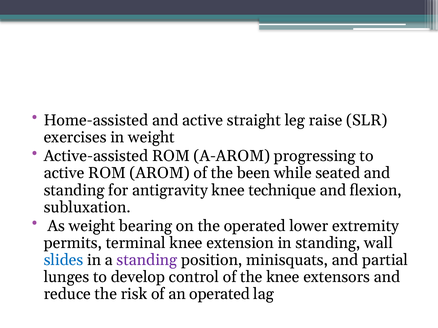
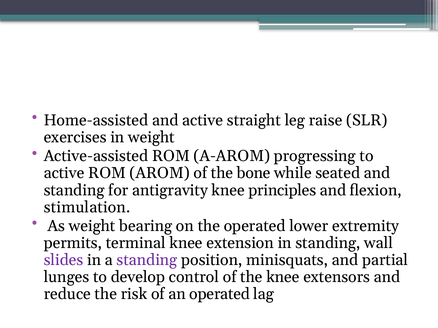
been: been -> bone
technique: technique -> principles
subluxation: subluxation -> stimulation
slides colour: blue -> purple
